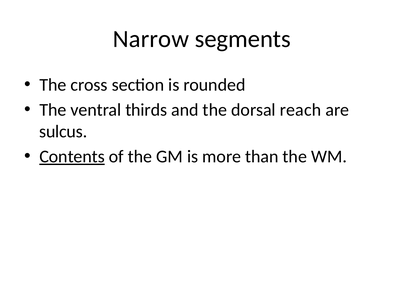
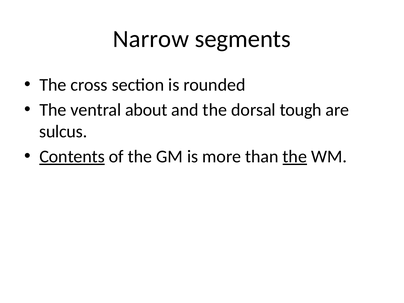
thirds: thirds -> about
reach: reach -> tough
the at (295, 157) underline: none -> present
